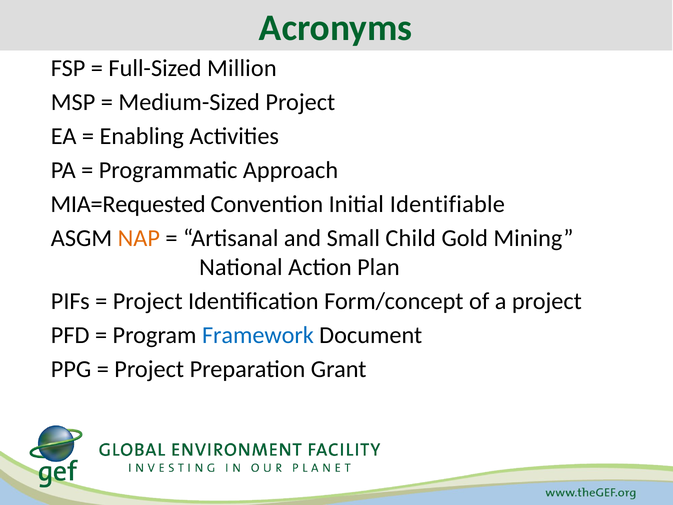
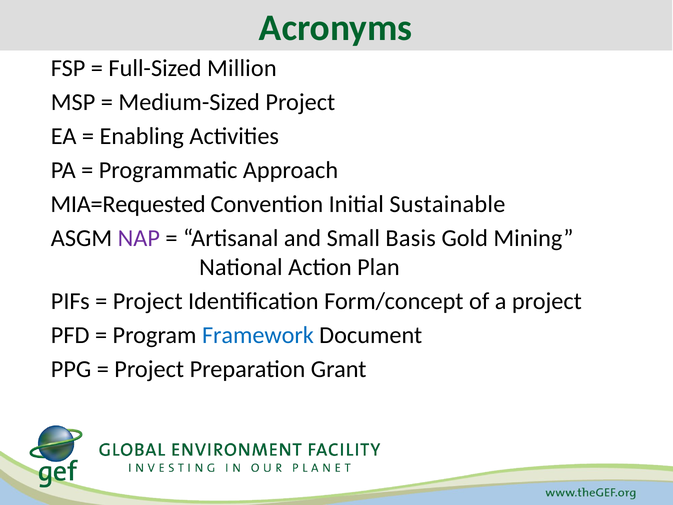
Identifiable: Identifiable -> Sustainable
NAP colour: orange -> purple
Child: Child -> Basis
